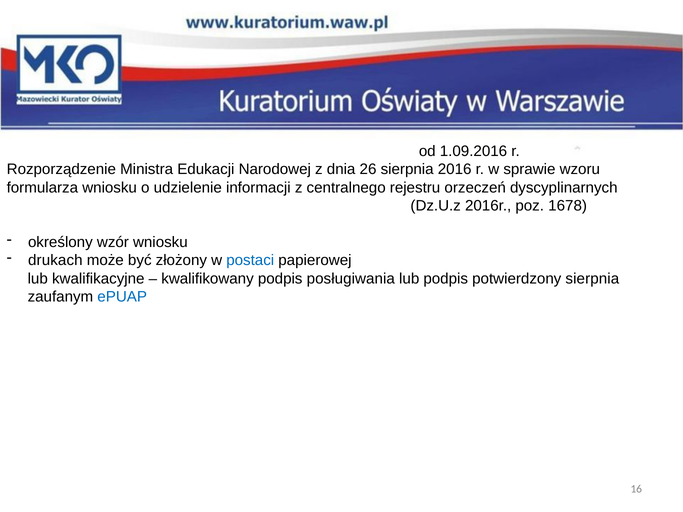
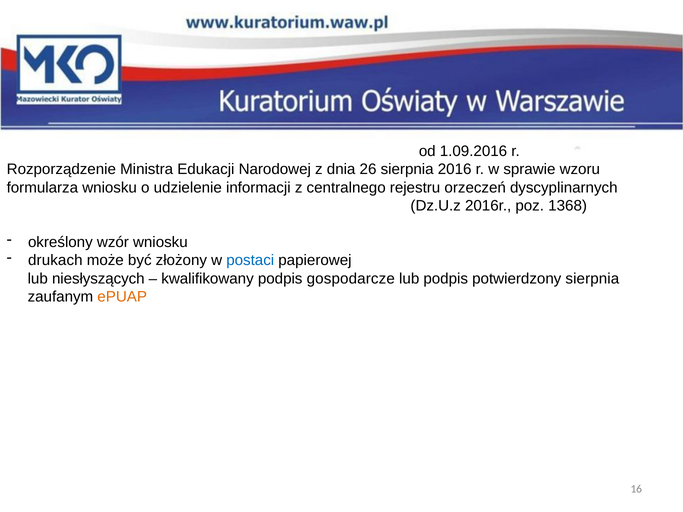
1678: 1678 -> 1368
kwalifikacyjne: kwalifikacyjne -> niesłyszących
posługiwania: posługiwania -> gospodarcze
ePUAP colour: blue -> orange
